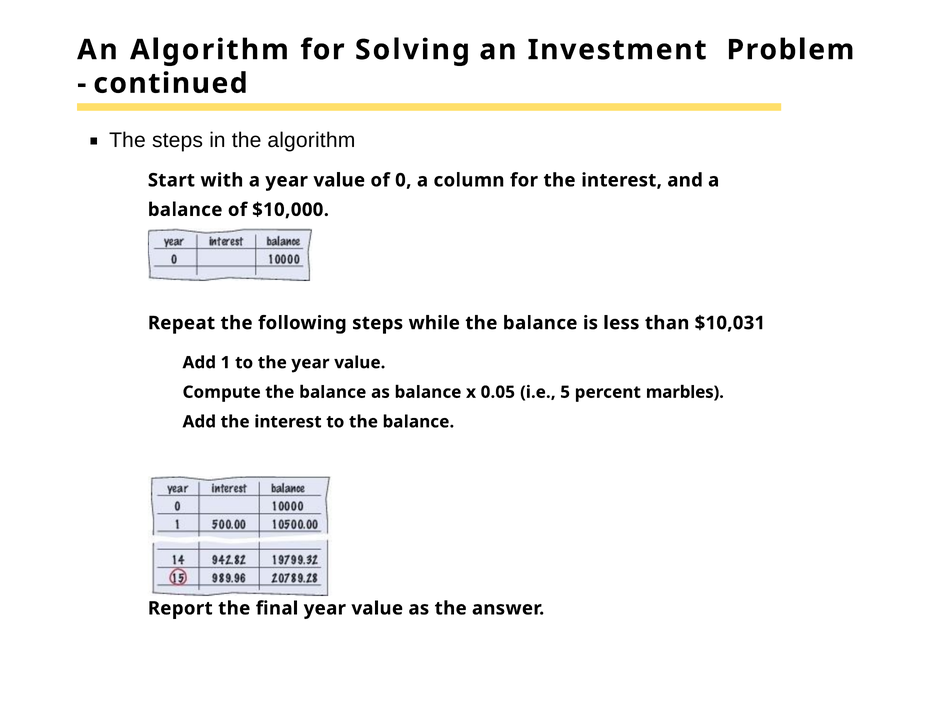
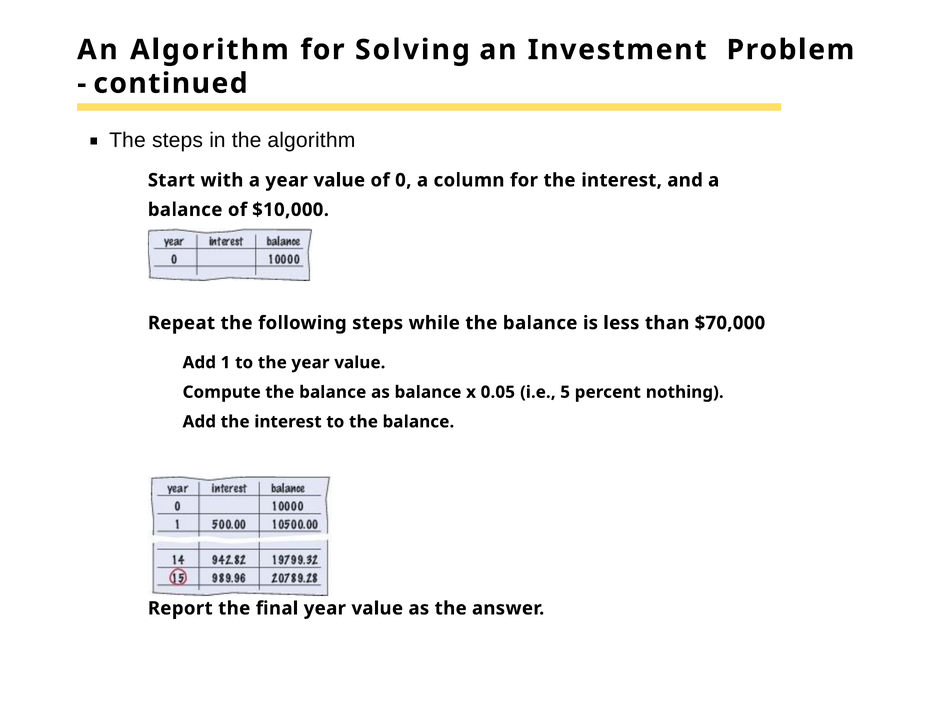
$10,031: $10,031 -> $70,000
marbles: marbles -> nothing
